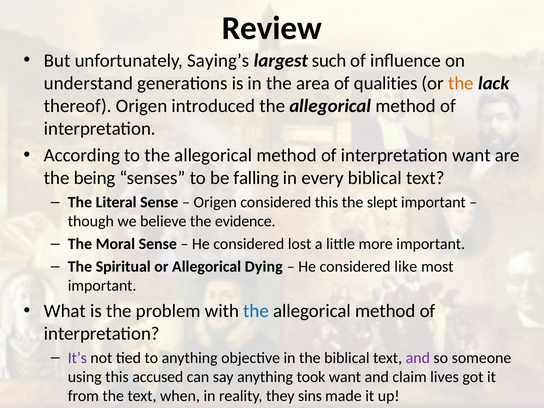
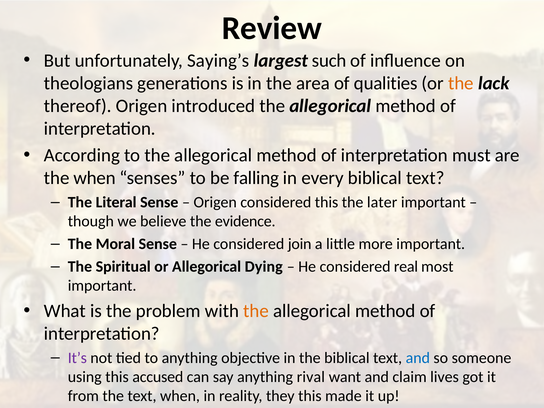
understand: understand -> theologians
interpretation want: want -> must
the being: being -> when
slept: slept -> later
lost: lost -> join
like: like -> real
the at (256, 311) colour: blue -> orange
and at (418, 358) colour: purple -> blue
took: took -> rival
they sins: sins -> this
